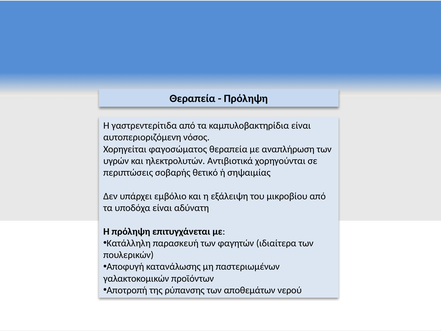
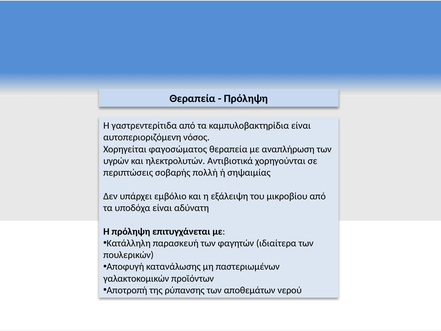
θετικό: θετικό -> πολλή
